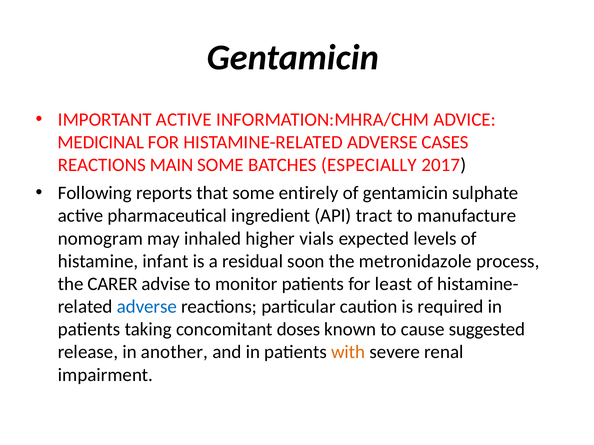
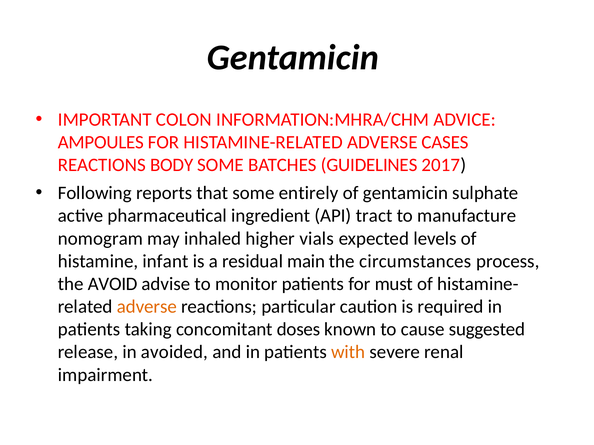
IMPORTANT ACTIVE: ACTIVE -> COLON
MEDICINAL: MEDICINAL -> AMPOULES
MAIN: MAIN -> BODY
ESPECIALLY: ESPECIALLY -> GUIDELINES
soon: soon -> main
metronidazole: metronidazole -> circumstances
CARER: CARER -> AVOID
least: least -> must
adverse at (147, 307) colour: blue -> orange
another: another -> avoided
